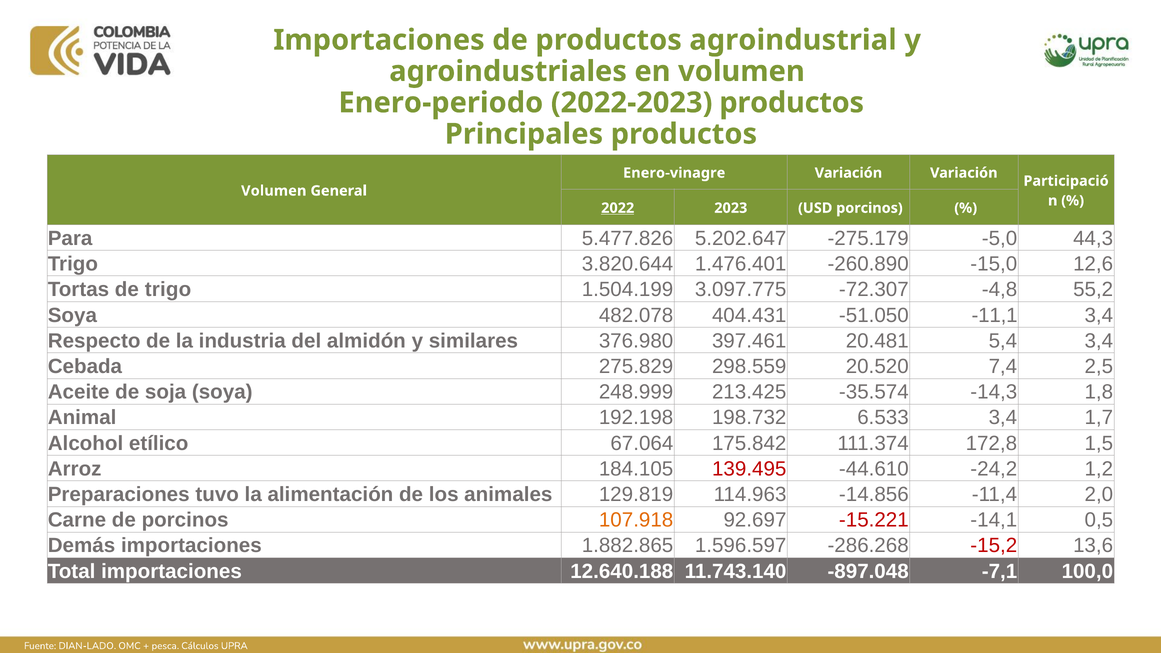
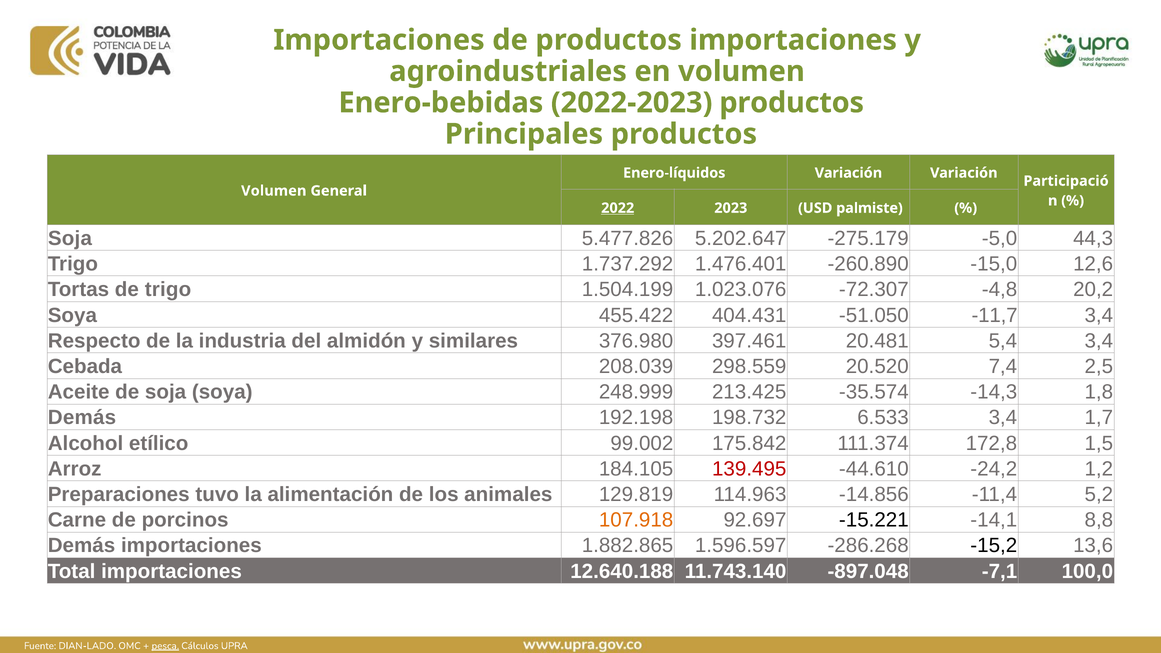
productos agroindustrial: agroindustrial -> importaciones
Enero-periodo: Enero-periodo -> Enero-bebidas
Enero-vinagre: Enero-vinagre -> Enero-líquidos
USD porcinos: porcinos -> palmiste
Para at (70, 238): Para -> Soja
3.820.644: 3.820.644 -> 1.737.292
3.097.775: 3.097.775 -> 1.023.076
55,2: 55,2 -> 20,2
482.078: 482.078 -> 455.422
-11,1: -11,1 -> -11,7
275.829: 275.829 -> 208.039
Animal at (82, 418): Animal -> Demás
67.064: 67.064 -> 99.002
2,0: 2,0 -> 5,2
-15.221 colour: red -> black
0,5: 0,5 -> 8,8
-15,2 colour: red -> black
pesca underline: none -> present
